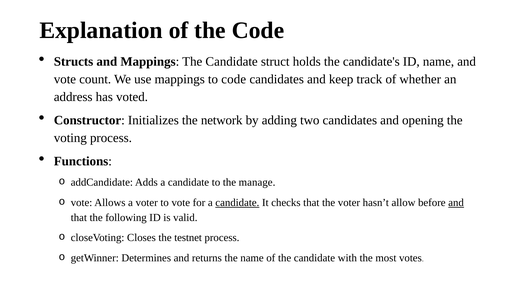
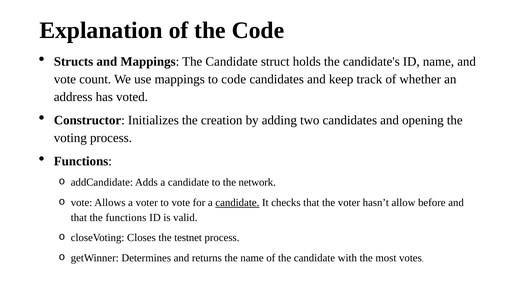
network: network -> creation
manage: manage -> network
and at (456, 203) underline: present -> none
the following: following -> functions
